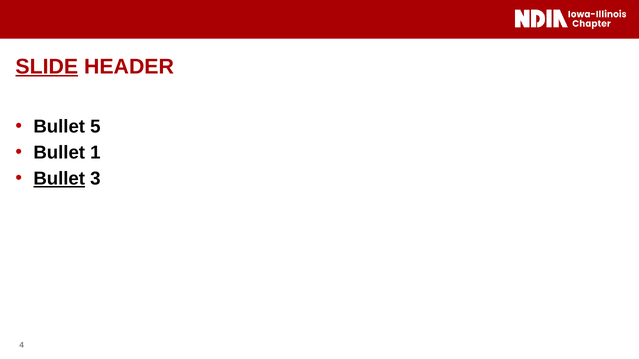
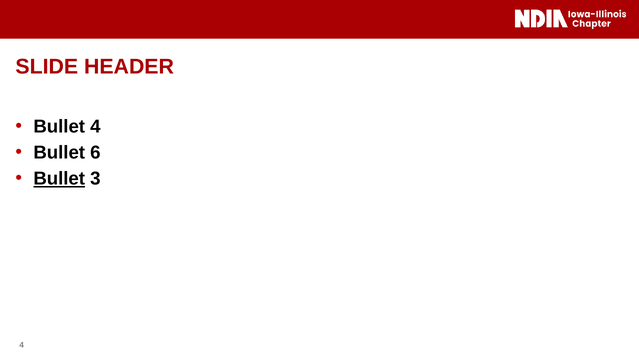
SLIDE underline: present -> none
Bullet 5: 5 -> 4
1: 1 -> 6
